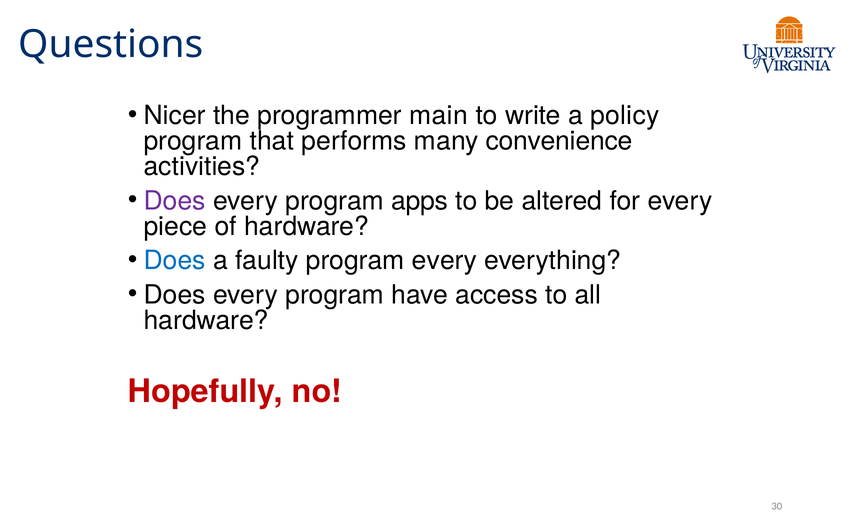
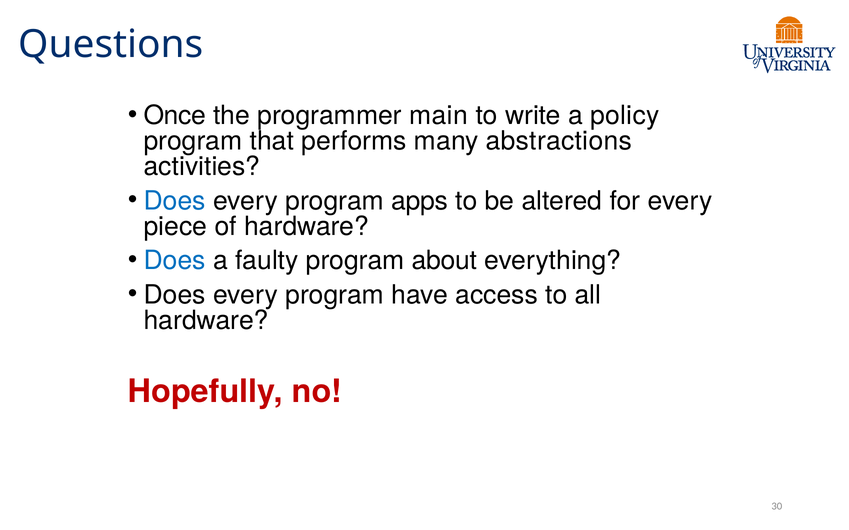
Nicer: Nicer -> Once
convenience: convenience -> abstractions
Does at (175, 201) colour: purple -> blue
program every: every -> about
